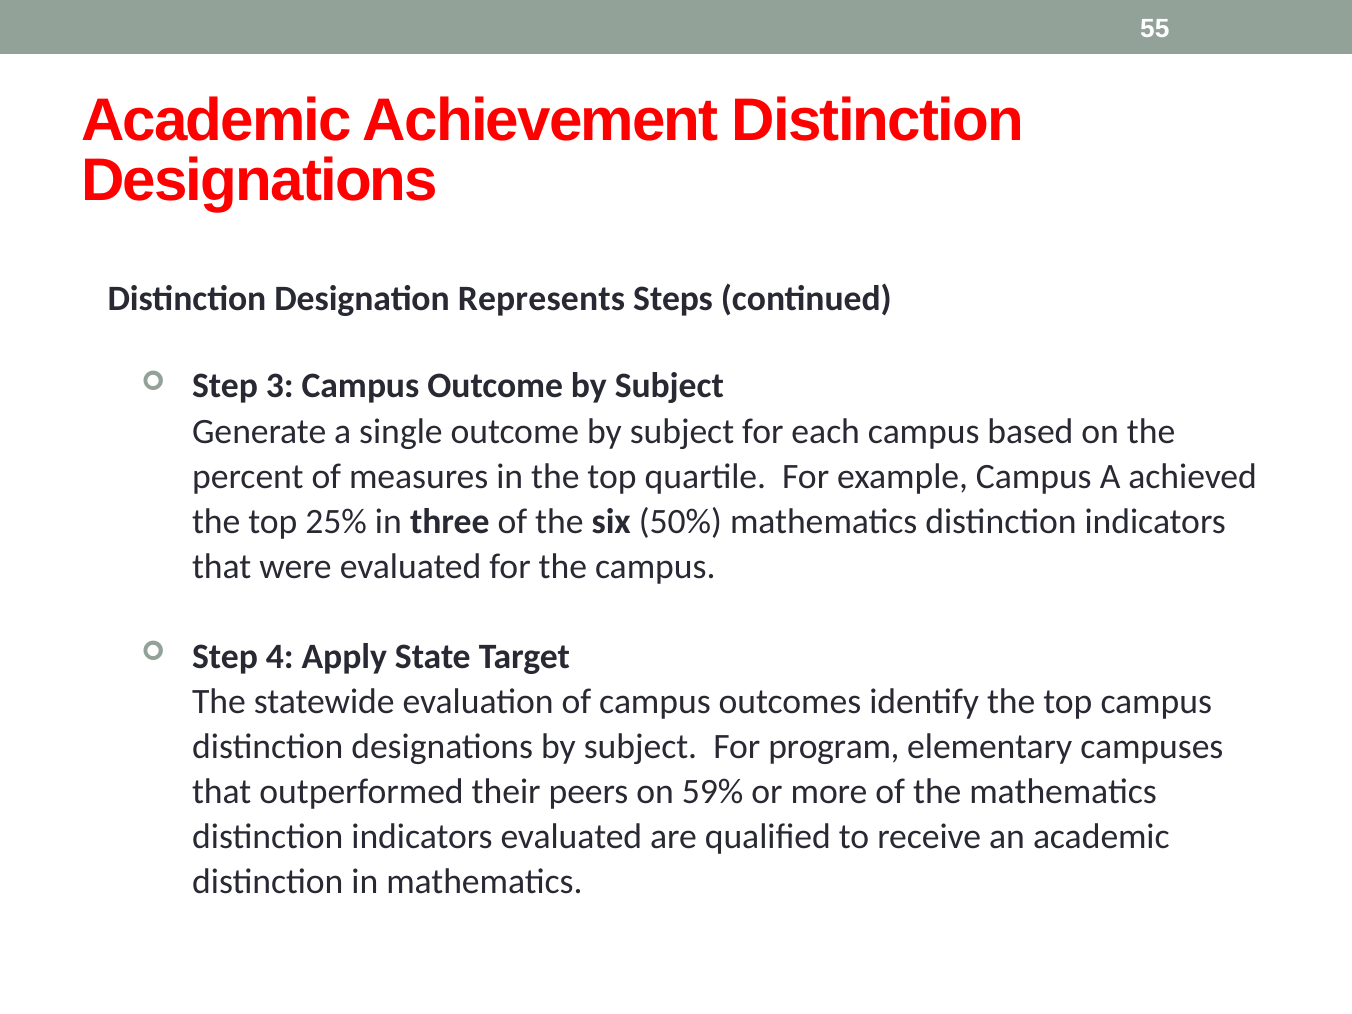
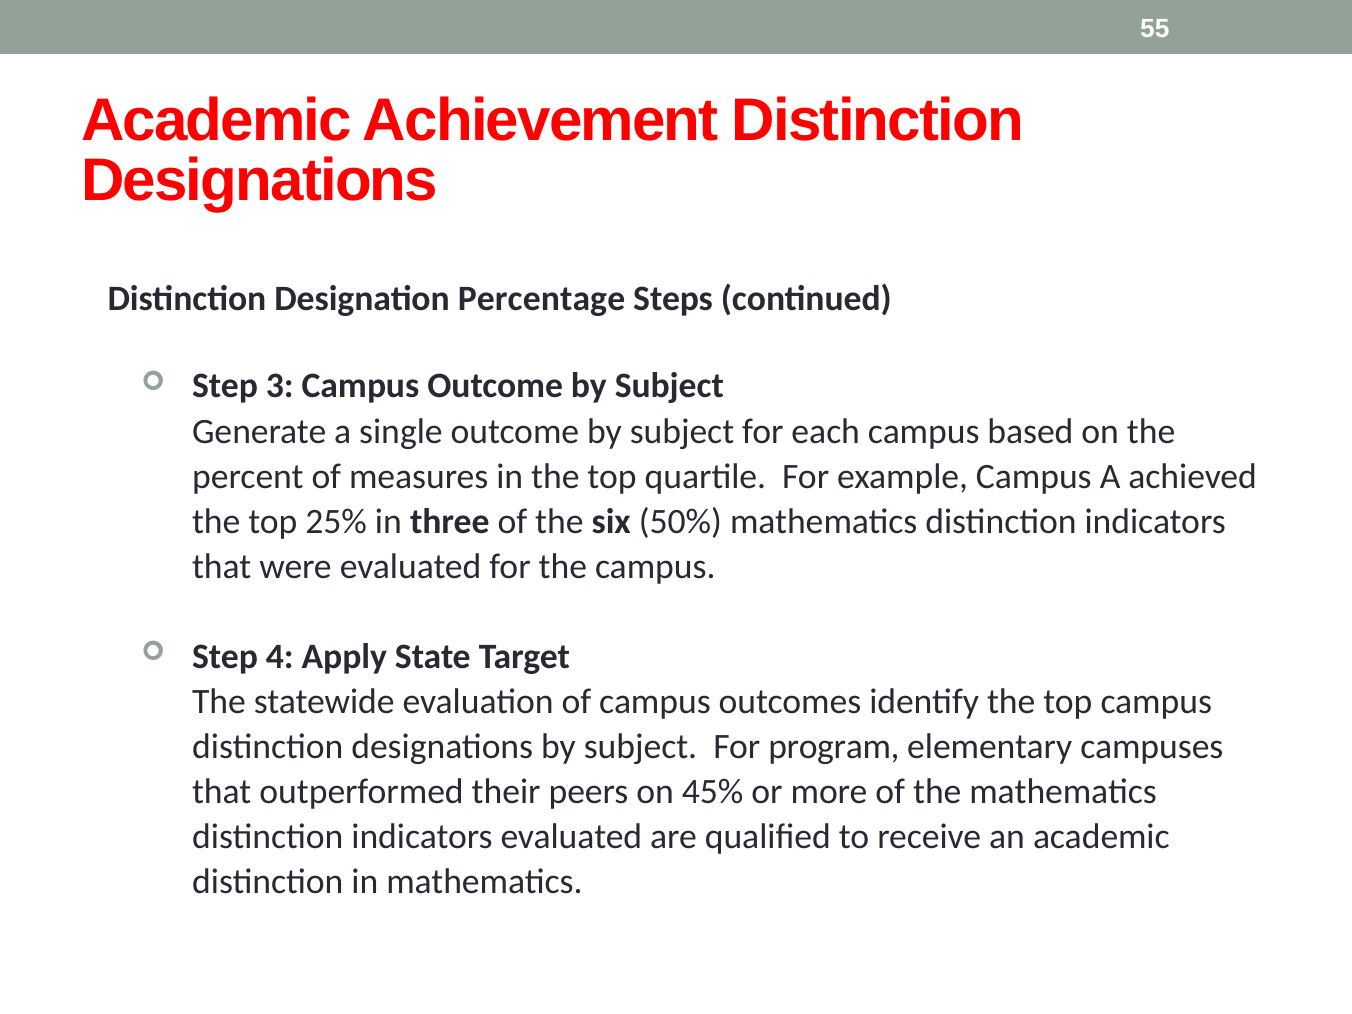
Represents: Represents -> Percentage
59%: 59% -> 45%
